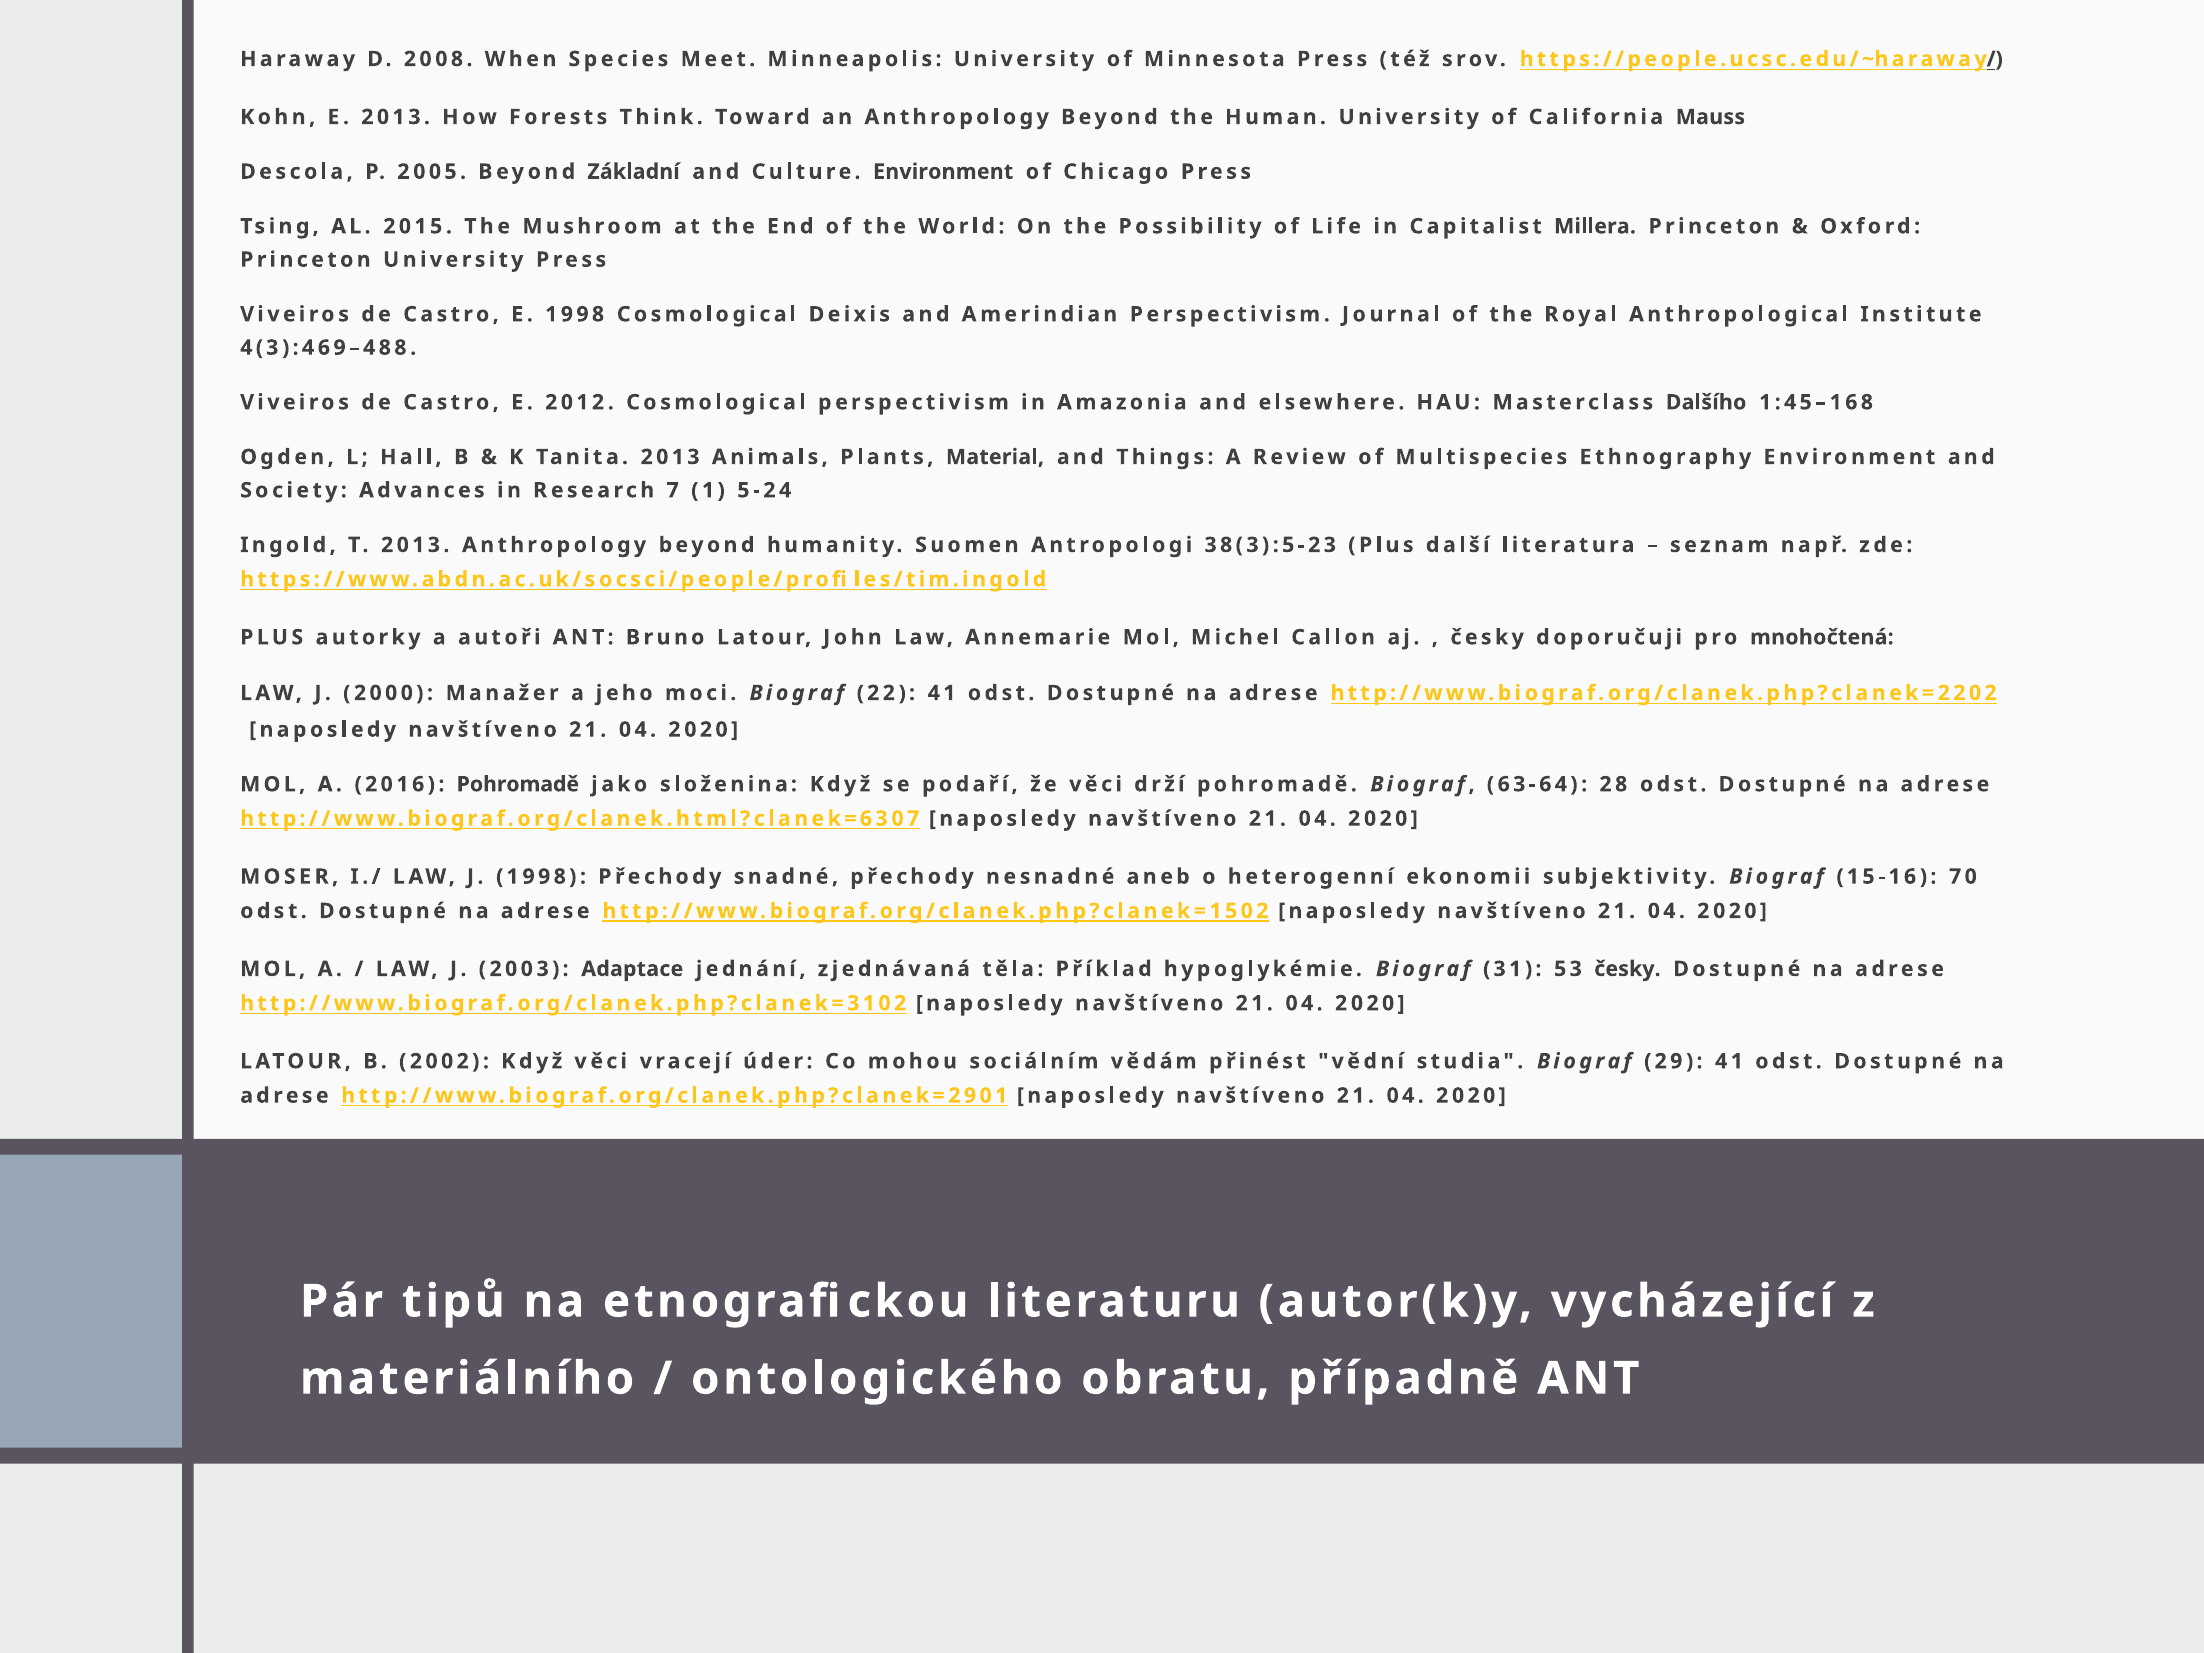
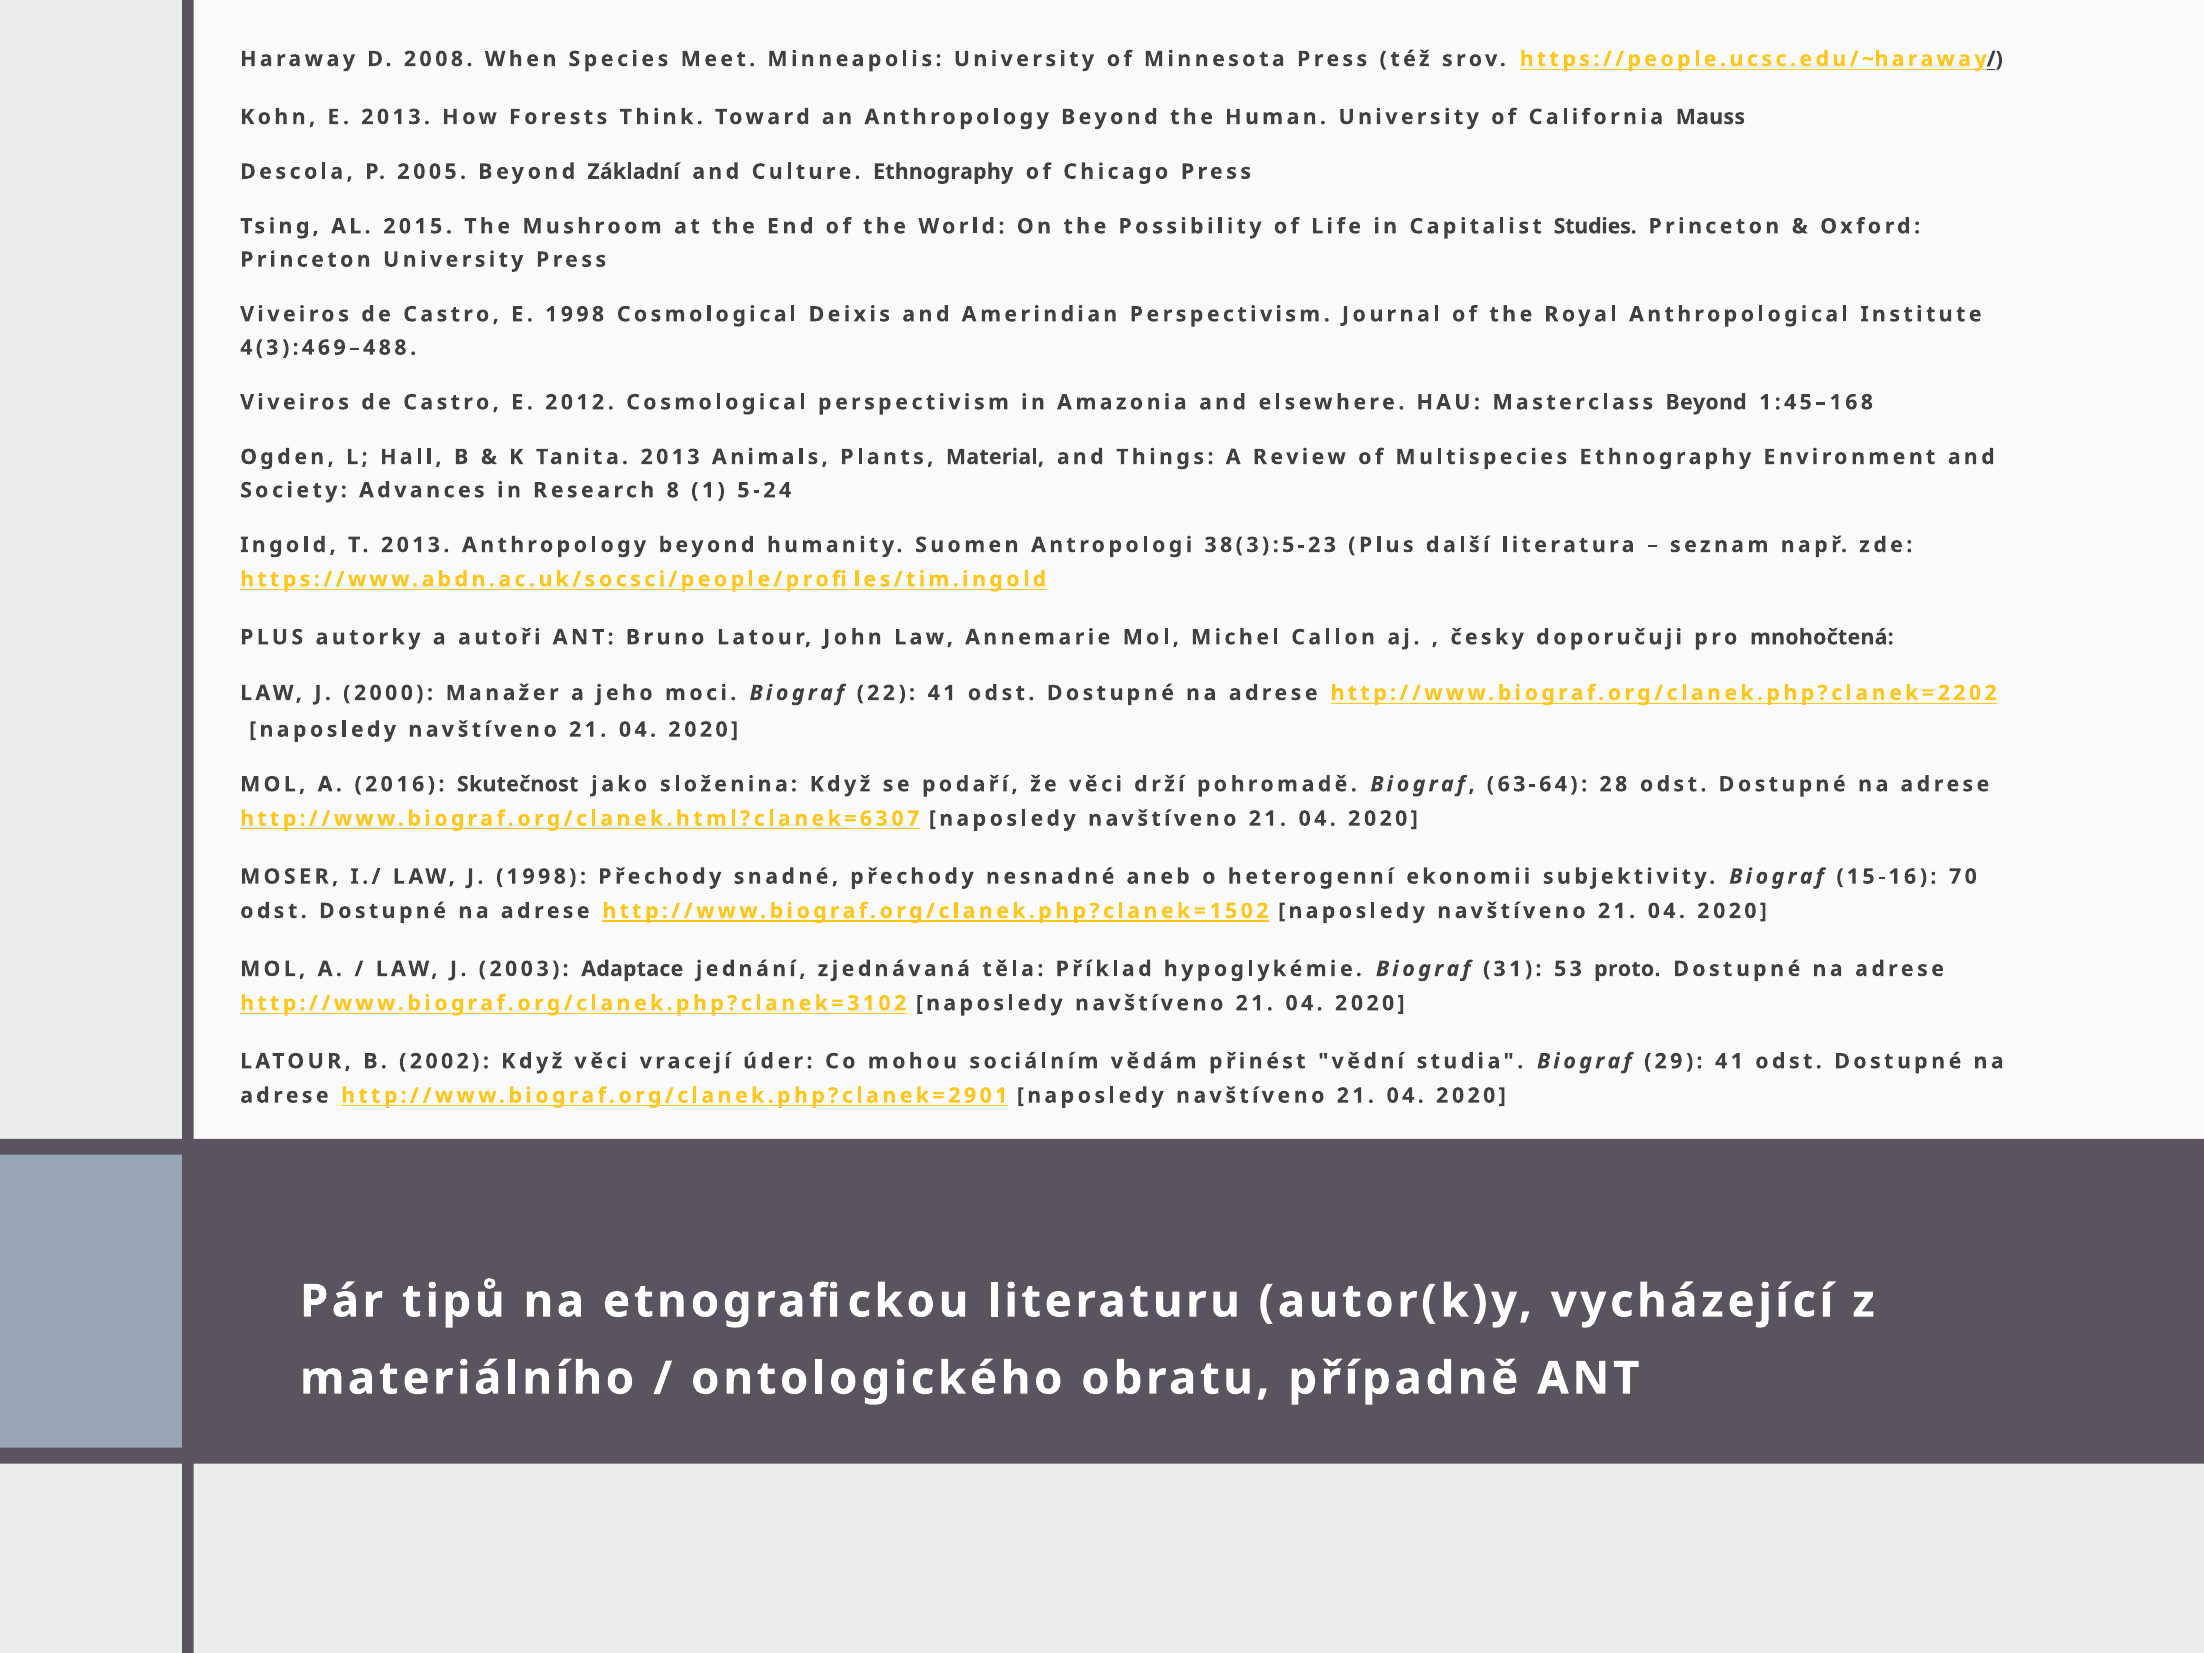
Culture Environment: Environment -> Ethnography
Millera: Millera -> Studies
Masterclass Dalšího: Dalšího -> Beyond
7: 7 -> 8
2016 Pohromadě: Pohromadě -> Skutečnost
53 česky: česky -> proto
